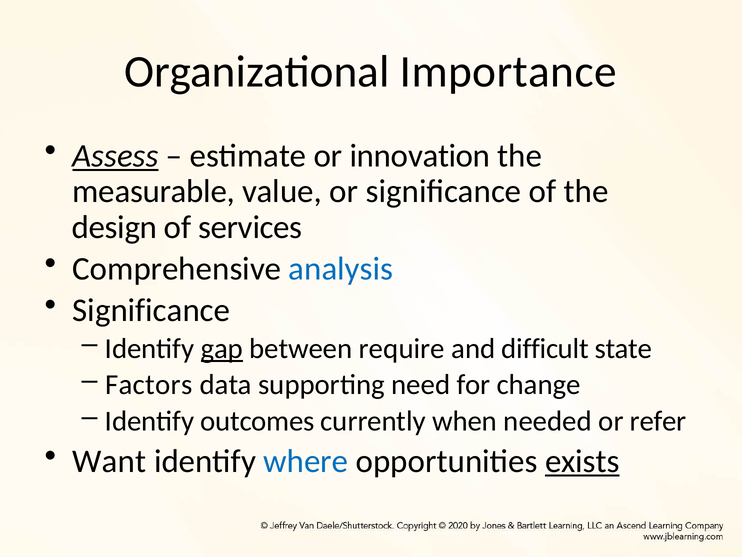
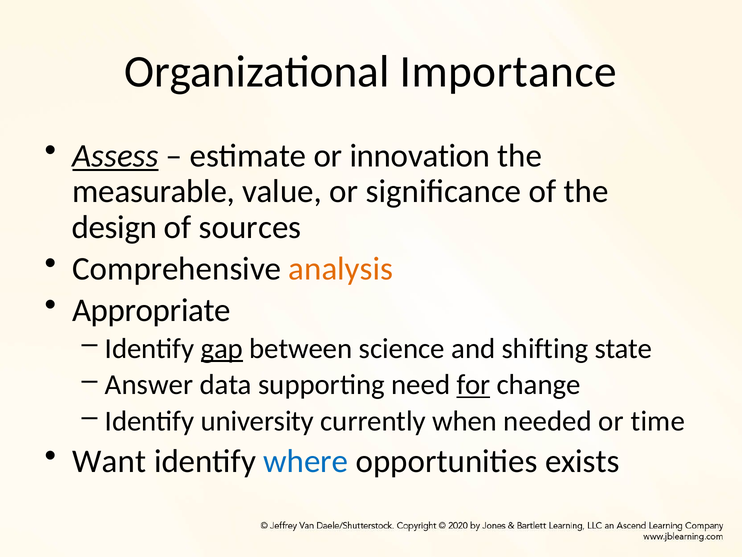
services: services -> sources
analysis colour: blue -> orange
Significance at (151, 310): Significance -> Appropriate
require: require -> science
difficult: difficult -> shifting
Factors: Factors -> Answer
for underline: none -> present
outcomes: outcomes -> university
refer: refer -> time
exists underline: present -> none
